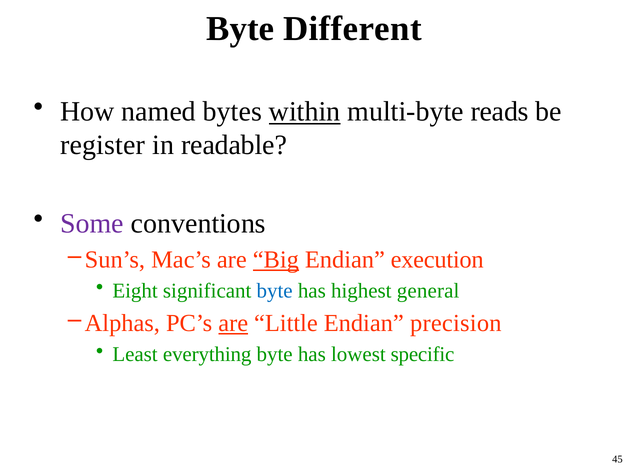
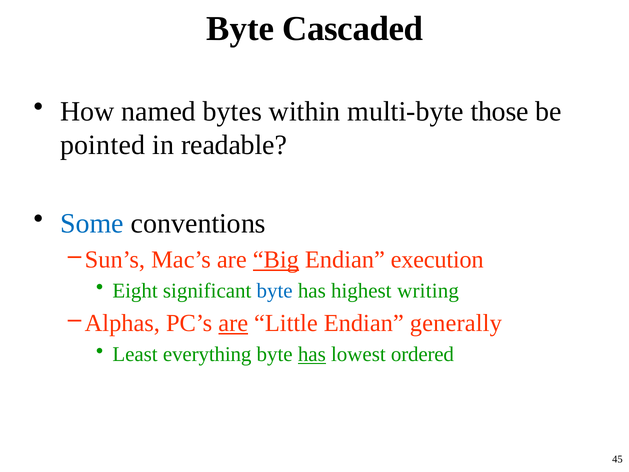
Different: Different -> Cascaded
within underline: present -> none
reads: reads -> those
register: register -> pointed
Some colour: purple -> blue
general: general -> writing
precision: precision -> generally
has at (312, 354) underline: none -> present
specific: specific -> ordered
